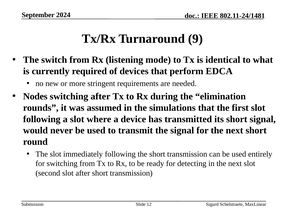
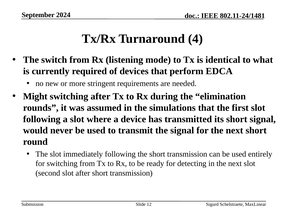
9: 9 -> 4
Nodes: Nodes -> Might
